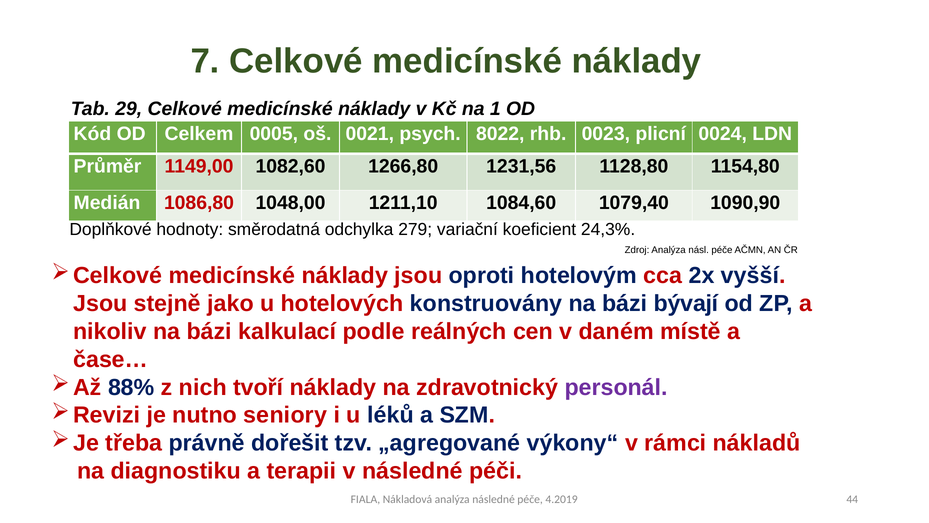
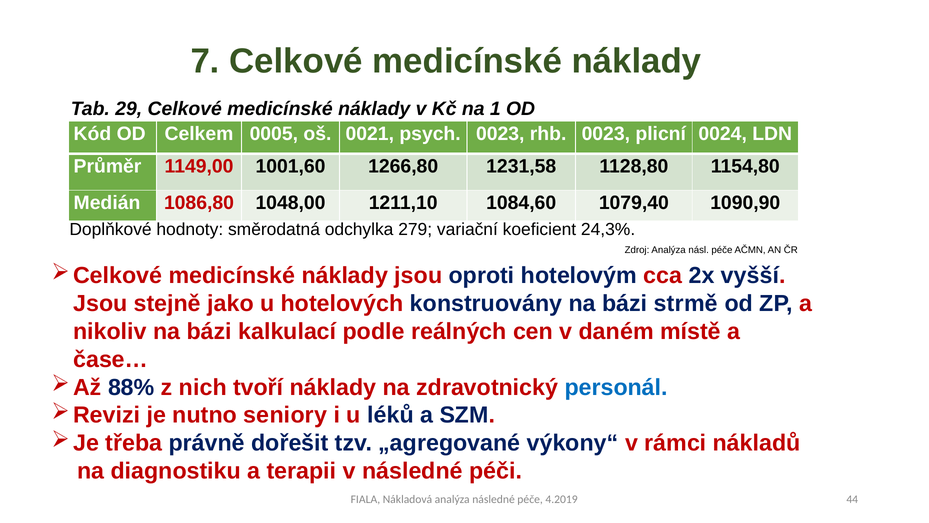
psych 8022: 8022 -> 0023
1082,60: 1082,60 -> 1001,60
1231,56: 1231,56 -> 1231,58
bývají: bývají -> strmě
personál colour: purple -> blue
